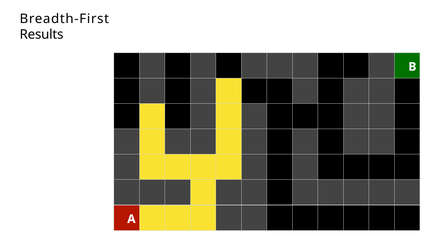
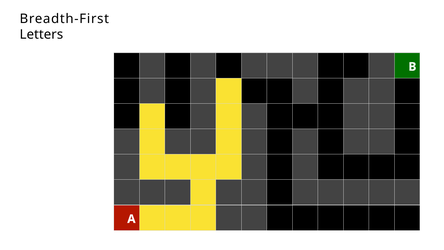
Results: Results -> Letters
